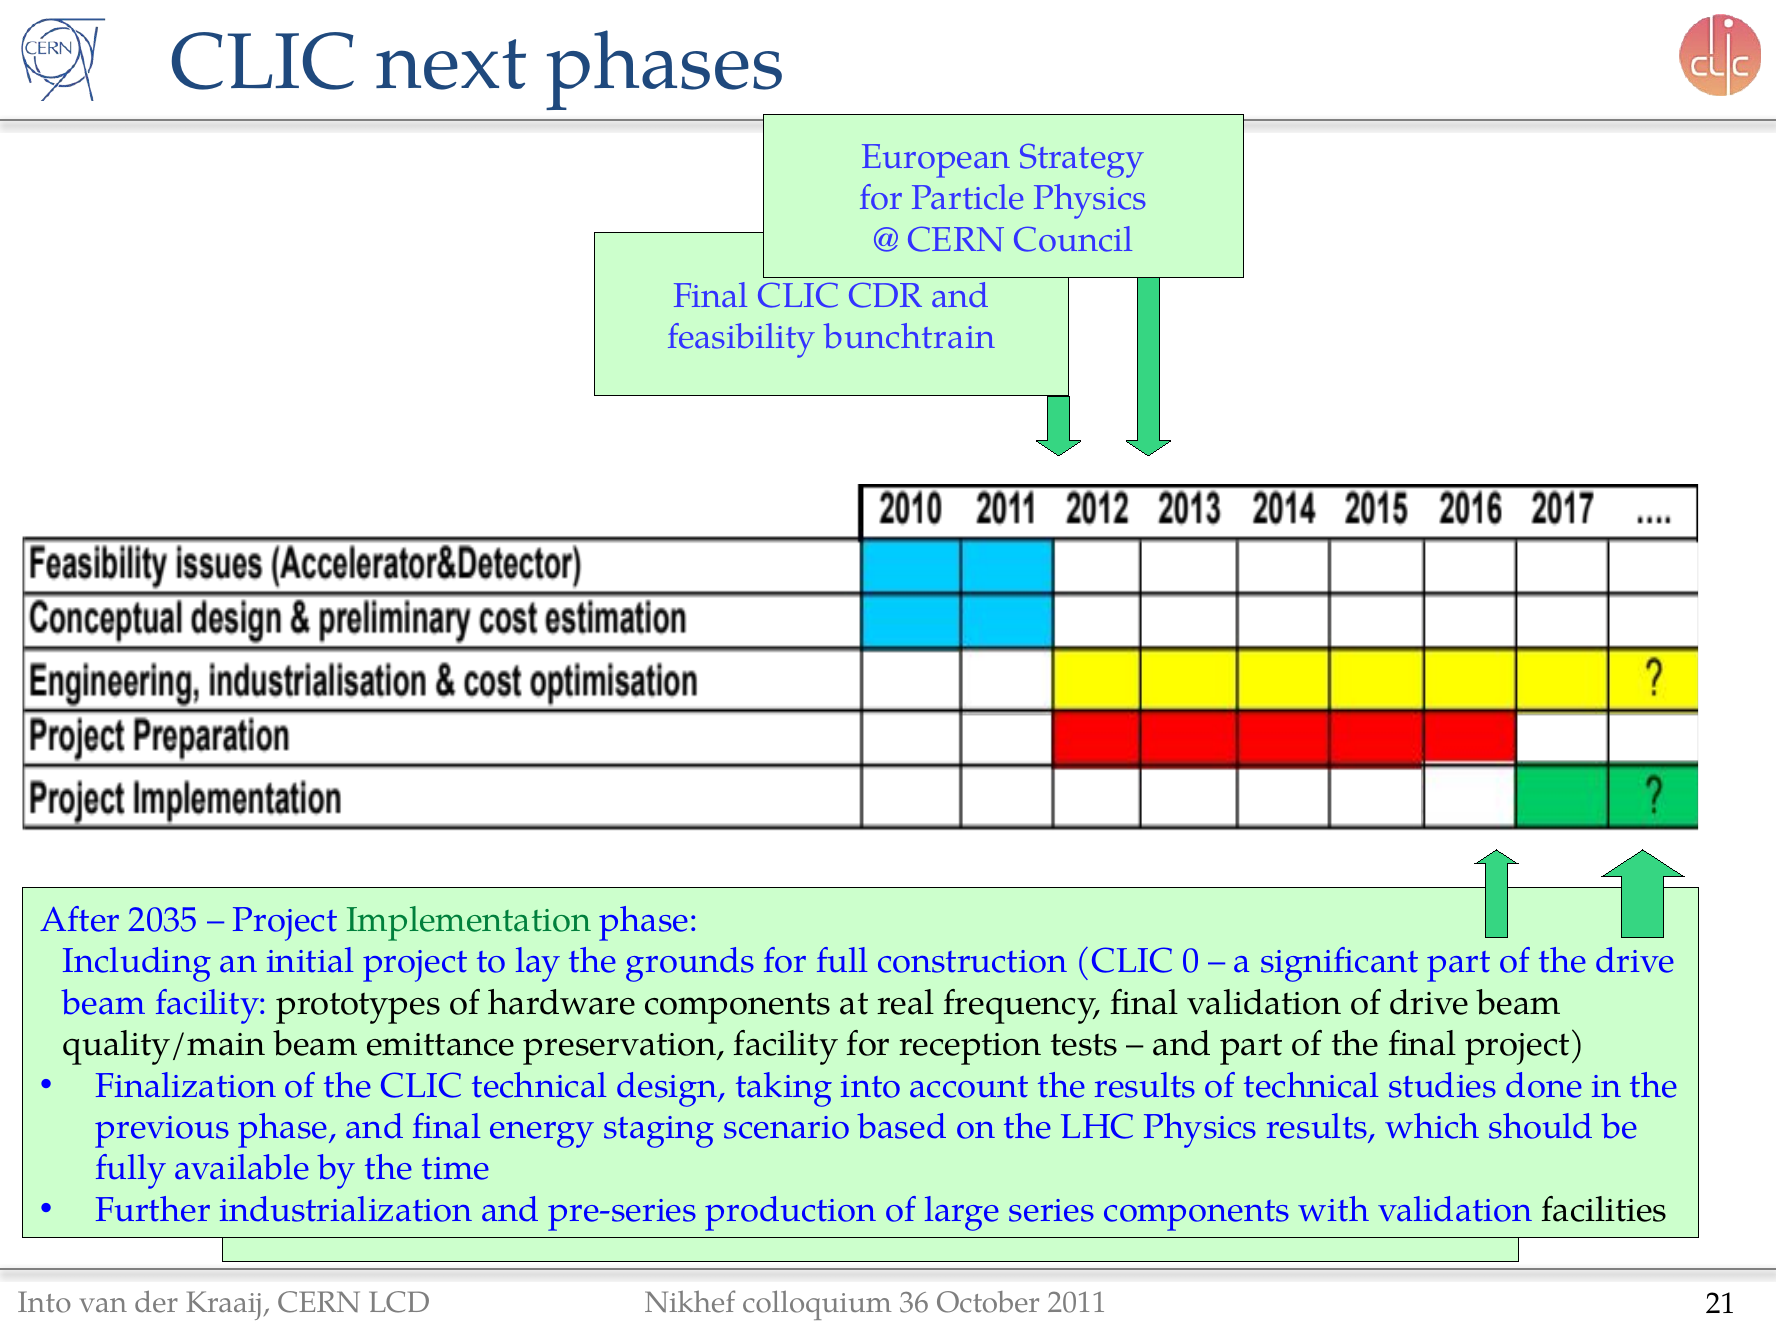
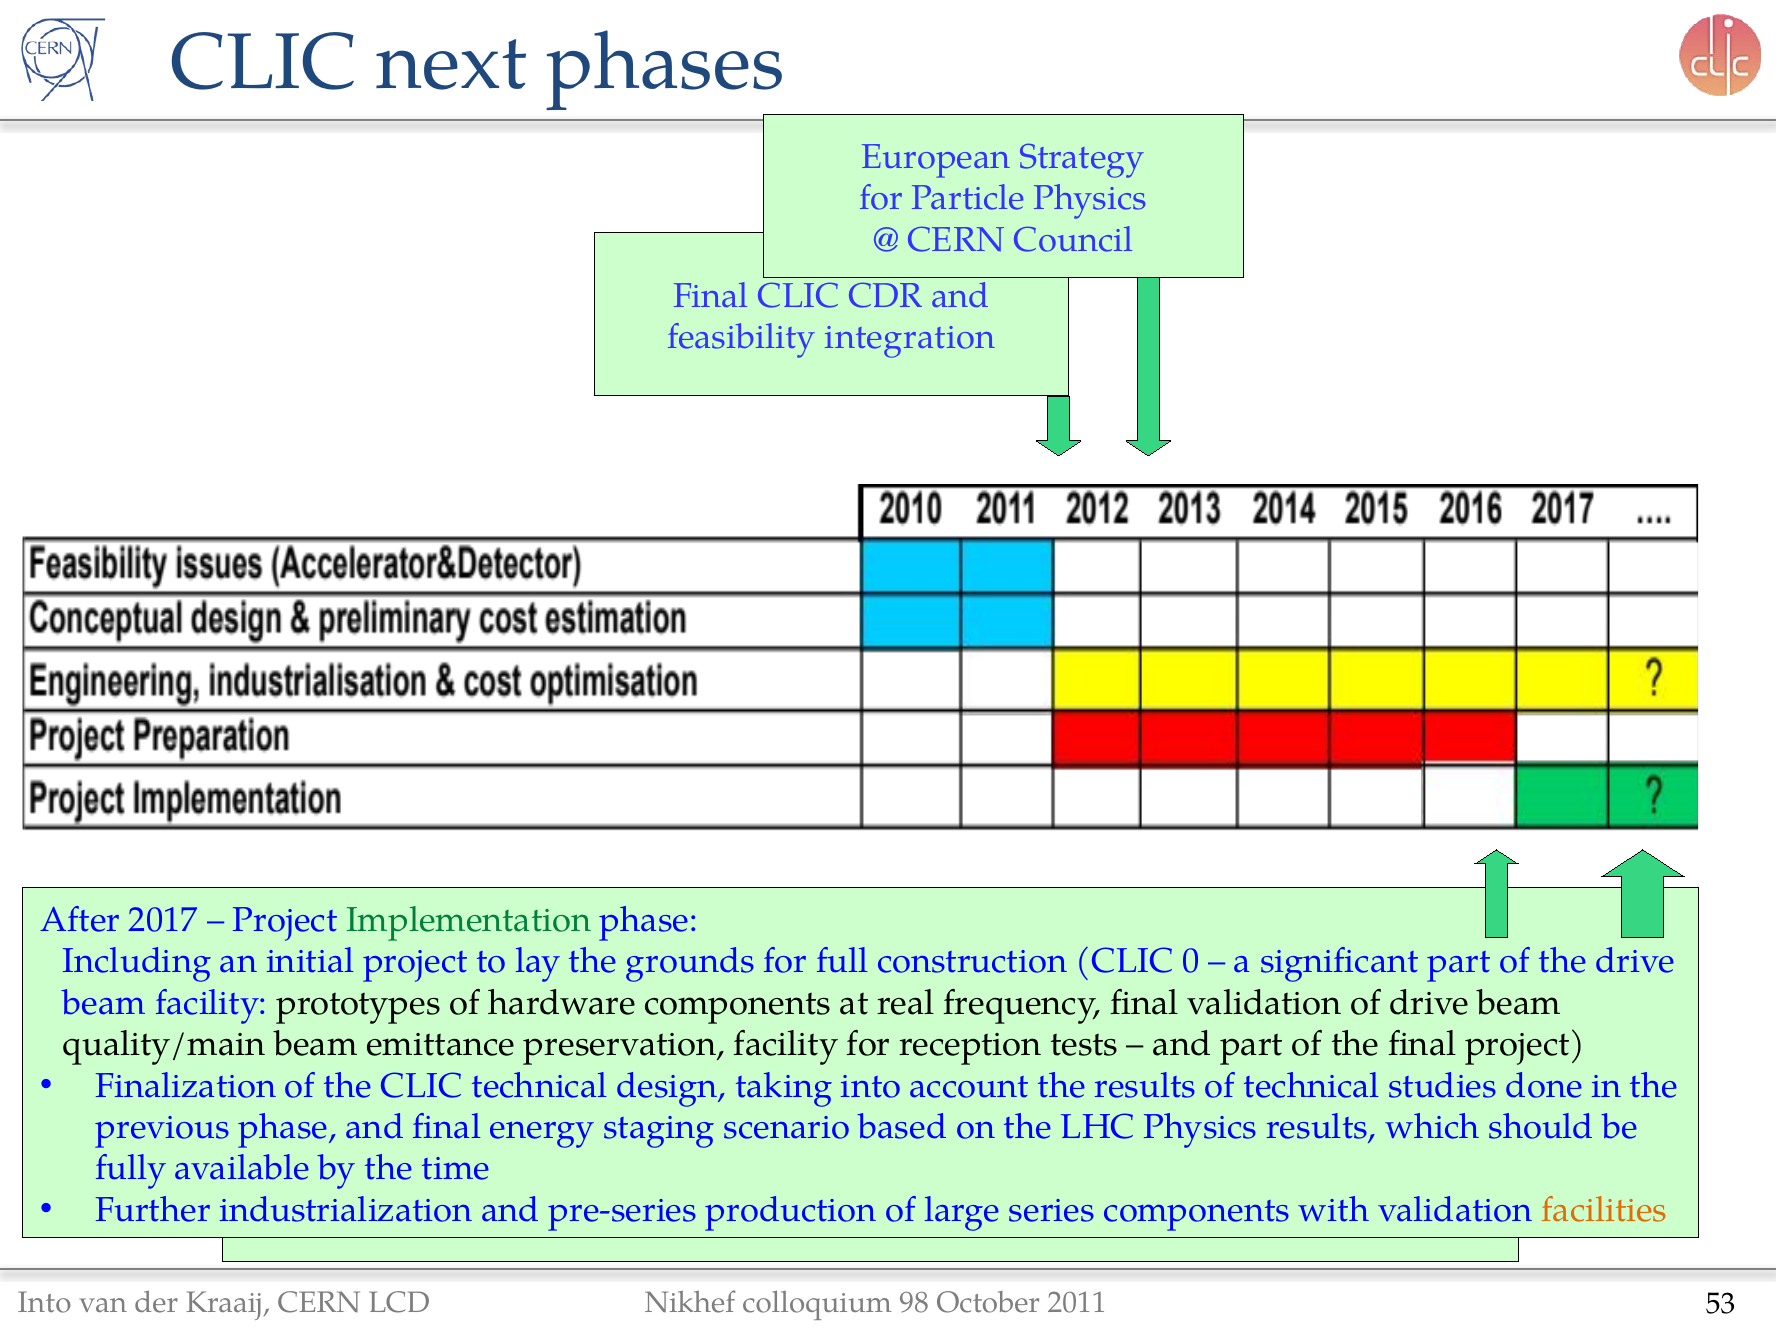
bunchtrain: bunchtrain -> integration
2035: 2035 -> 2017
facilities colour: black -> orange
36: 36 -> 98
21: 21 -> 53
